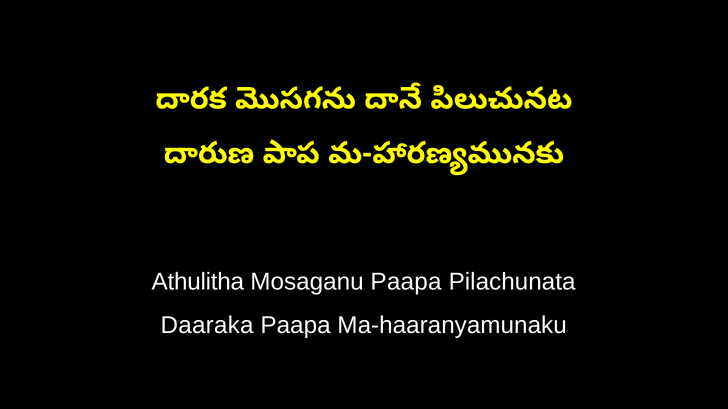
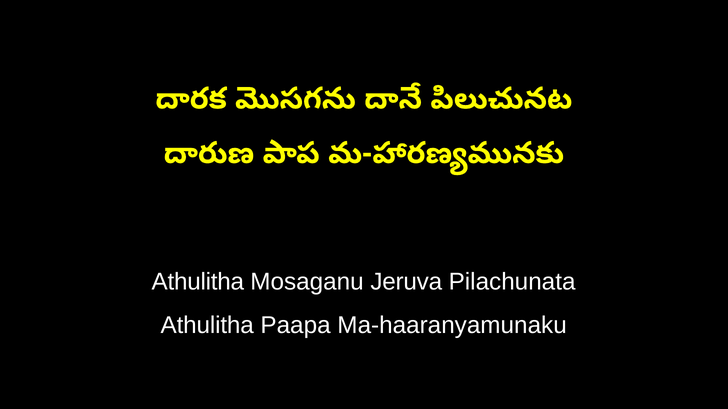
Mosaganu Paapa: Paapa -> Jeruva
Daaraka at (207, 326): Daaraka -> Athulitha
